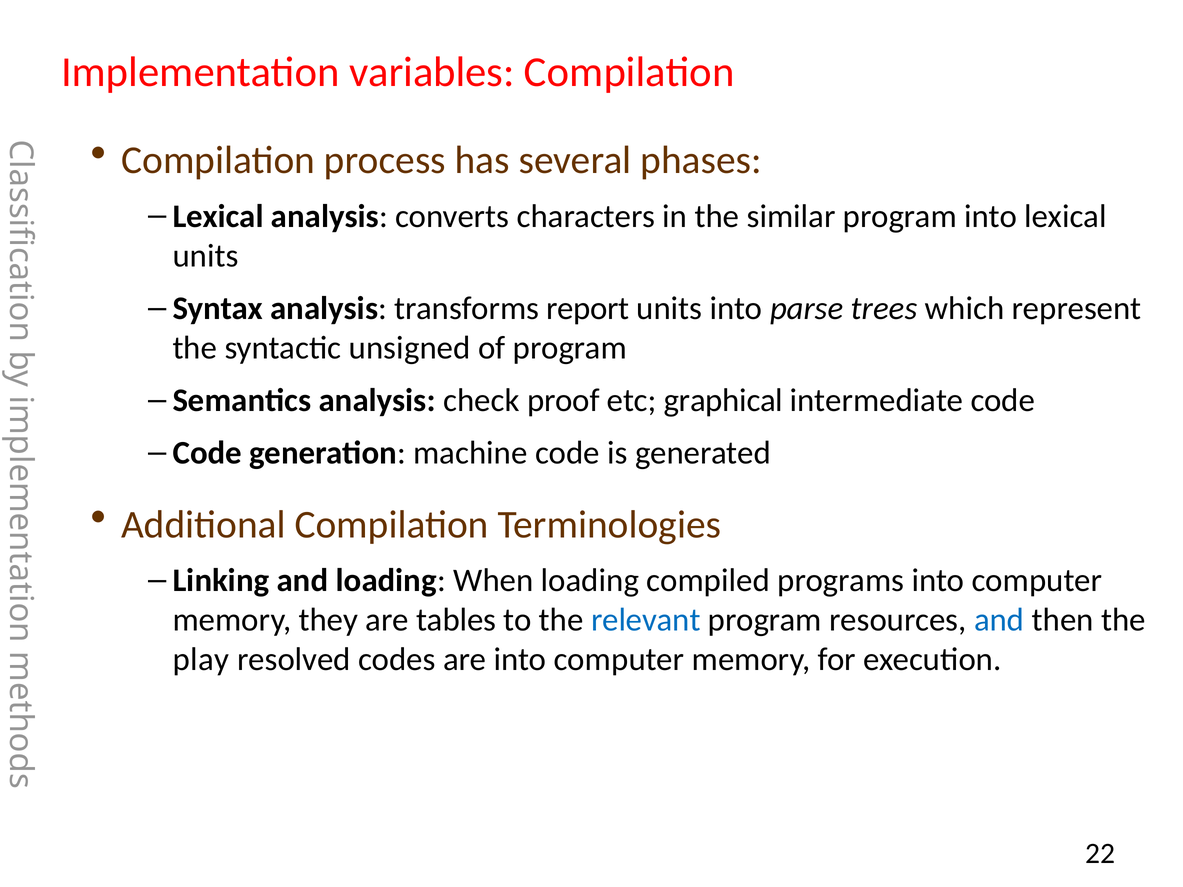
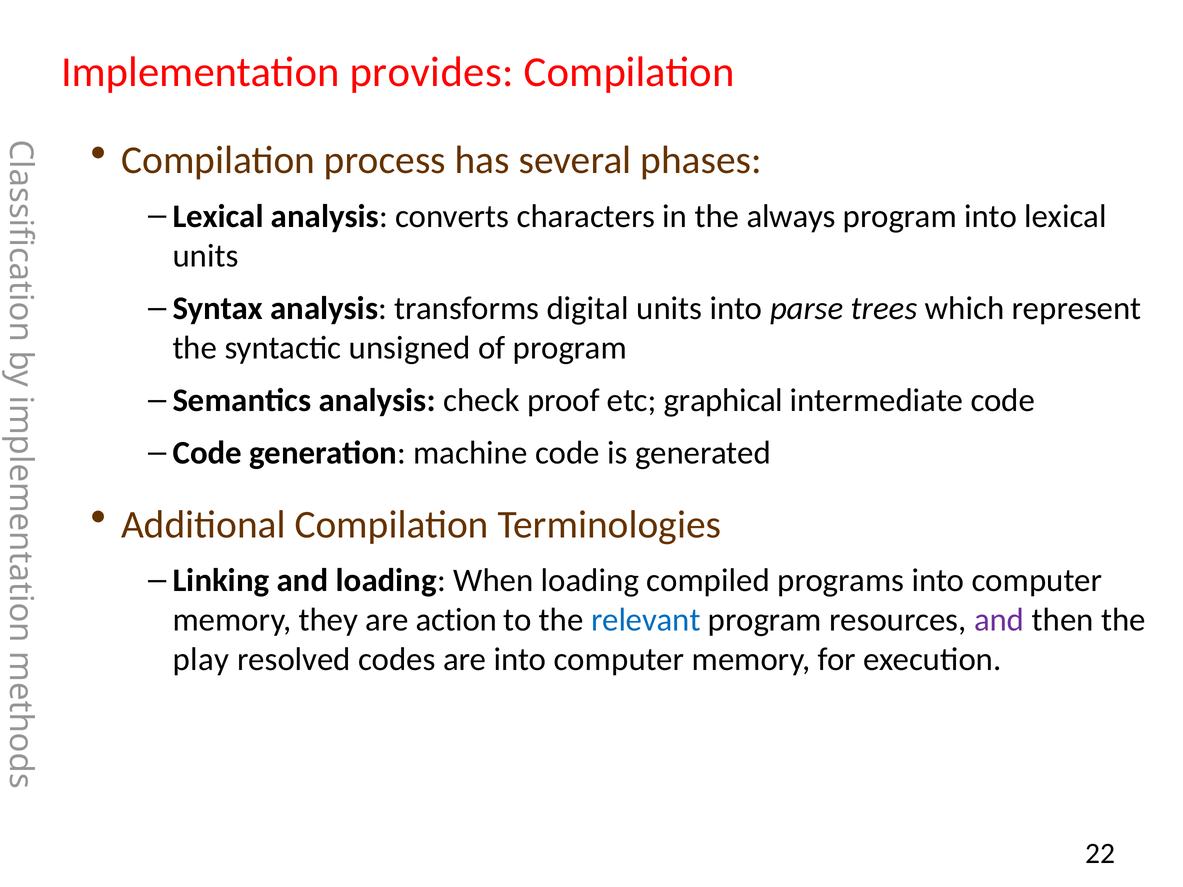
variables: variables -> provides
similar: similar -> always
report: report -> digital
tables: tables -> action
and at (999, 620) colour: blue -> purple
